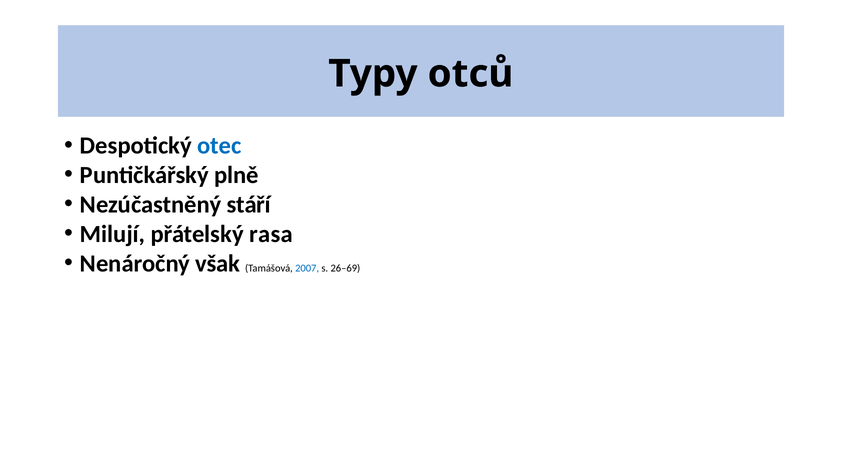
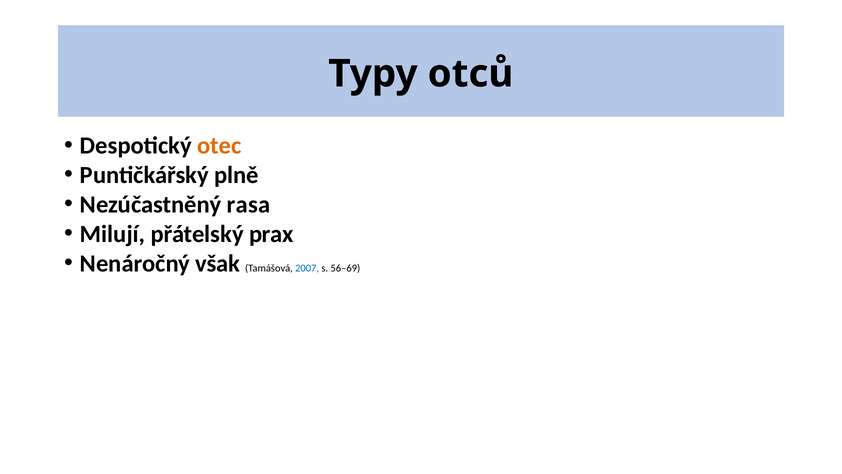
otec colour: blue -> orange
stáří: stáří -> rasa
rasa: rasa -> prax
26–69: 26–69 -> 56–69
